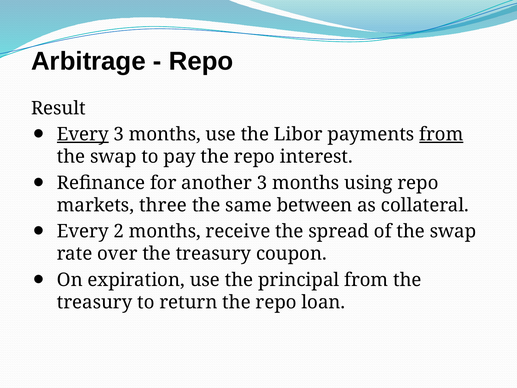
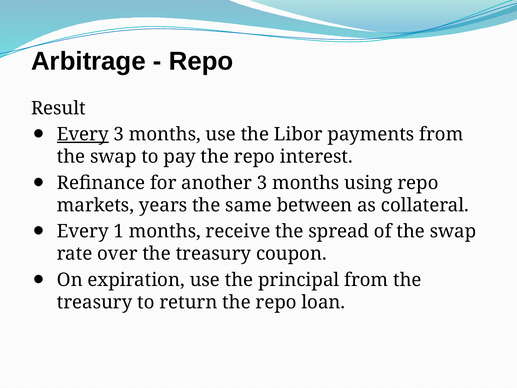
from at (441, 134) underline: present -> none
three: three -> years
2: 2 -> 1
